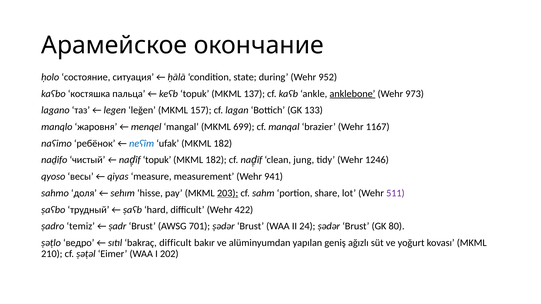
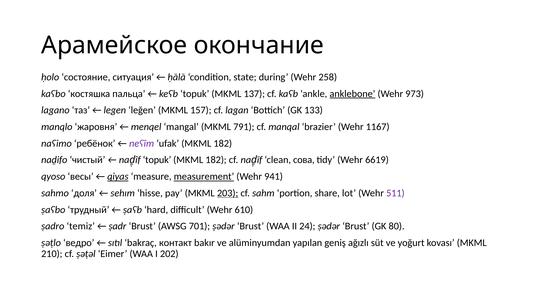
952: 952 -> 258
699: 699 -> 791
neʕîm colour: blue -> purple
jung: jung -> сова
1246: 1246 -> 6619
qiyas underline: none -> present
measurement underline: none -> present
422: 422 -> 610
bakraç difficult: difficult -> контакт
